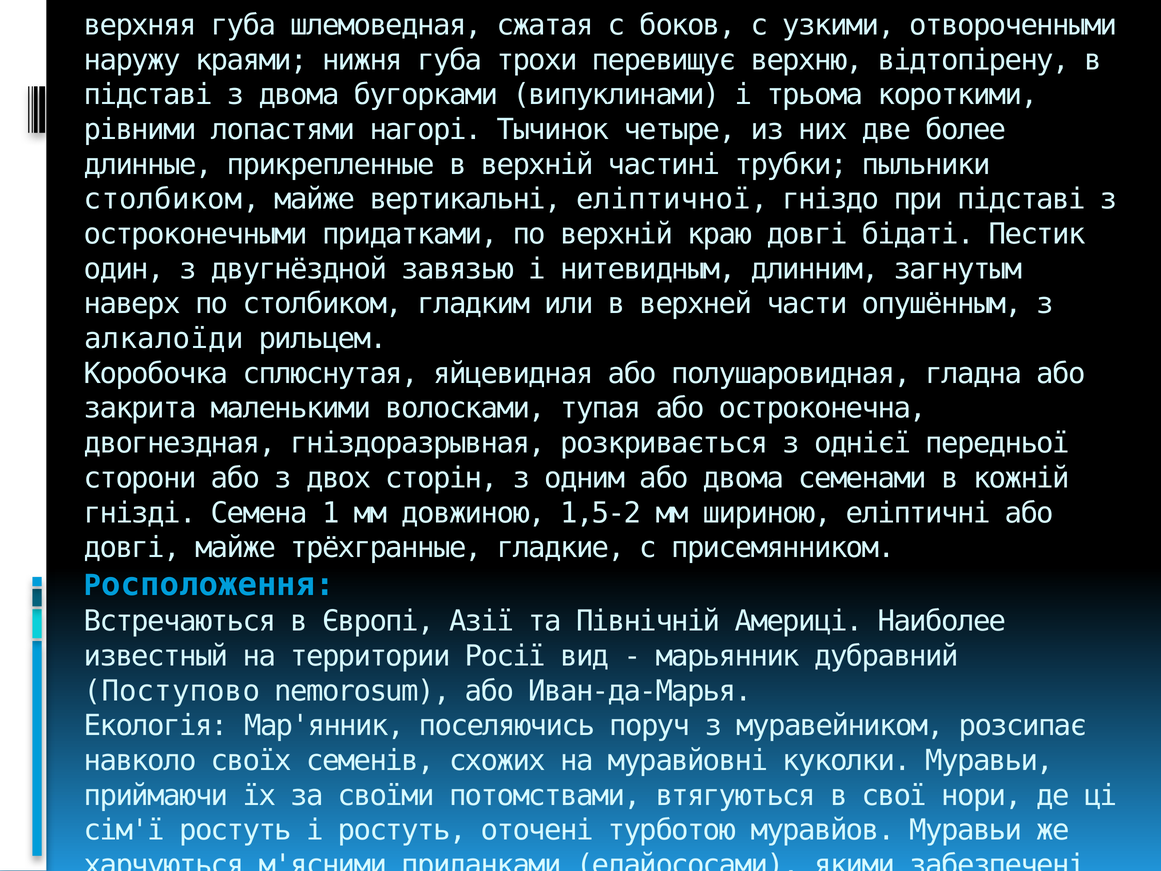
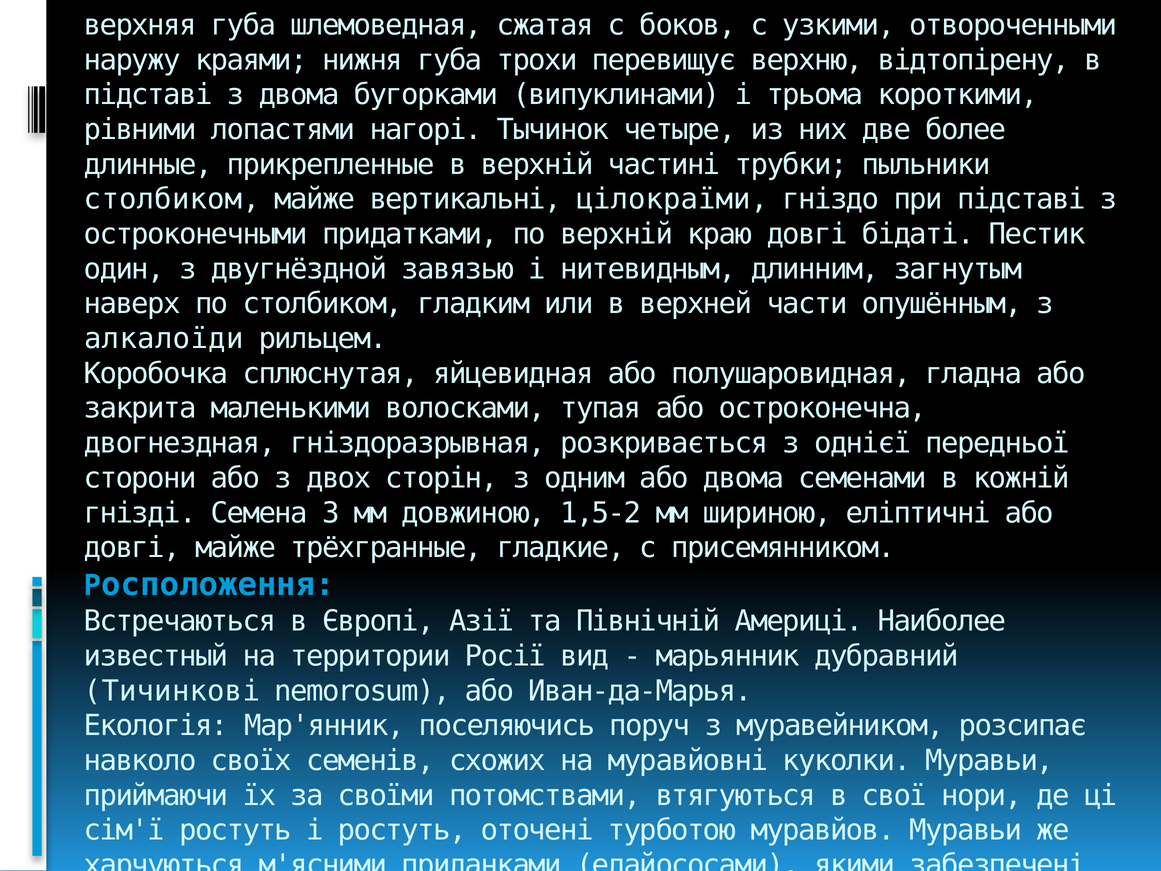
еліптичної: еліптичної -> цілокраїми
1: 1 -> 3
Поступово: Поступово -> Тичинкові
